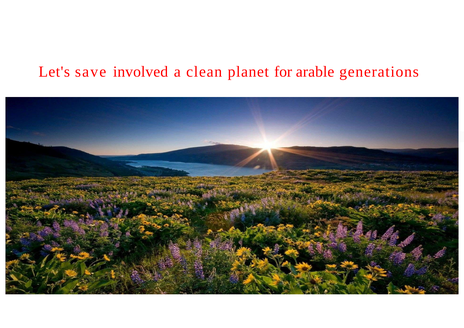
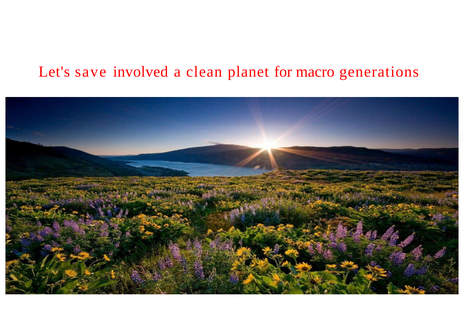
arable: arable -> macro
